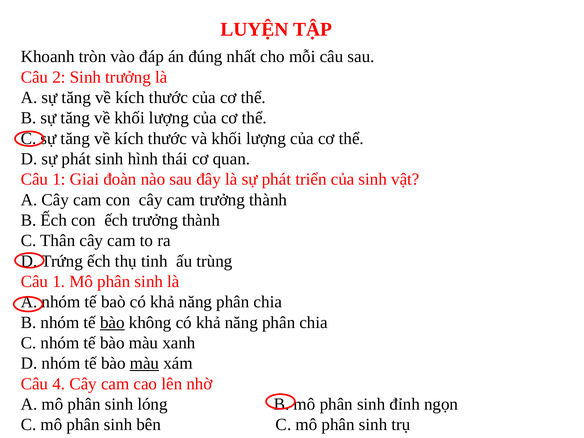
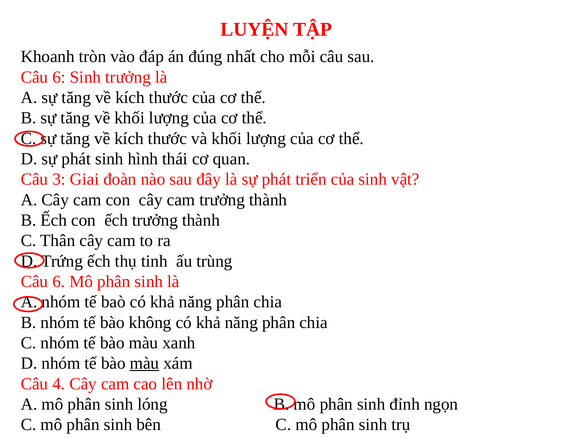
2 at (59, 77): 2 -> 6
1 at (59, 179): 1 -> 3
1 at (59, 282): 1 -> 6
bào at (112, 322) underline: present -> none
